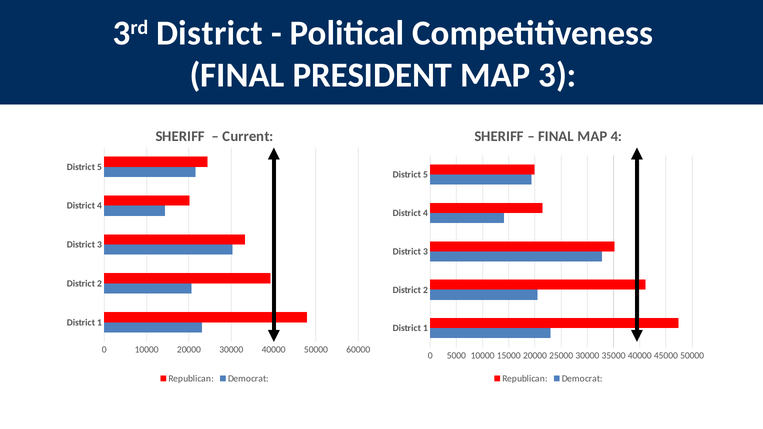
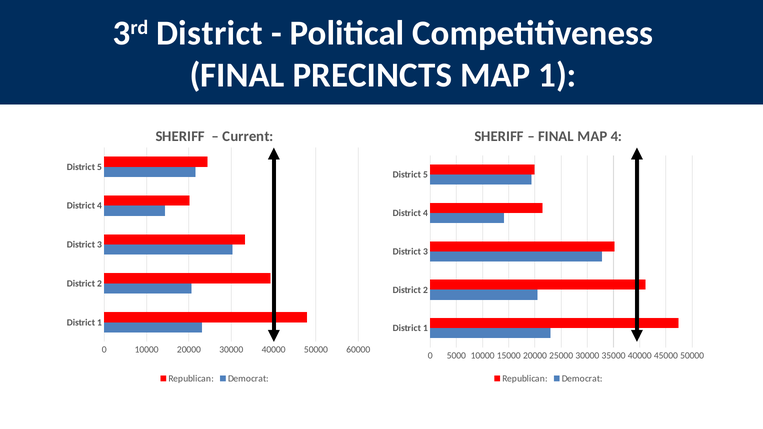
PRESIDENT: PRESIDENT -> PRECINCTS
MAP 3: 3 -> 1
